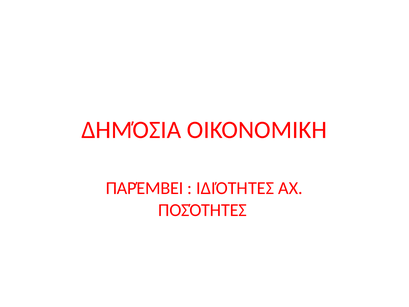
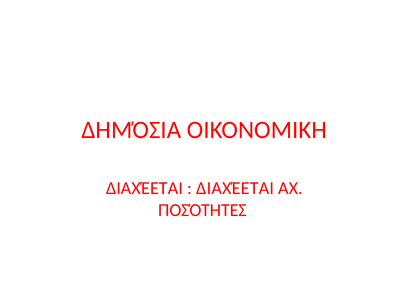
ΠΑΡΈΜΒΕΙ at (145, 188): ΠΑΡΈΜΒΕΙ -> ΔΙΑΧΈΕΤΑΙ
ΙΔΙΌΤΗΤΕΣ at (235, 188): ΙΔΙΌΤΗΤΕΣ -> ΔΙΑΧΈΕΤΑΙ
